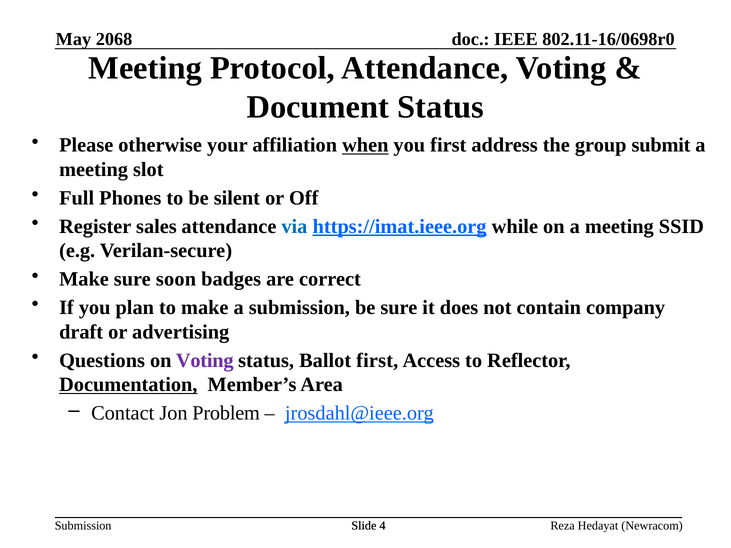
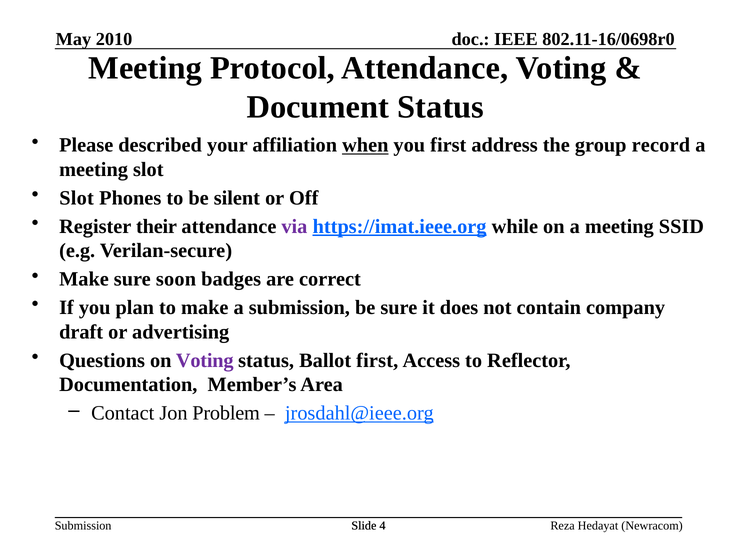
2068: 2068 -> 2010
otherwise: otherwise -> described
submit: submit -> record
Full at (77, 198): Full -> Slot
sales: sales -> their
via colour: blue -> purple
Documentation underline: present -> none
